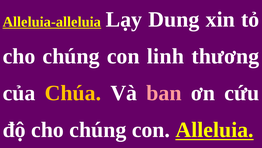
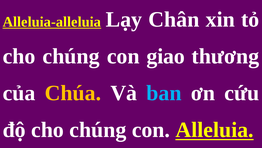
Dung: Dung -> Chân
linh: linh -> giao
ban colour: pink -> light blue
